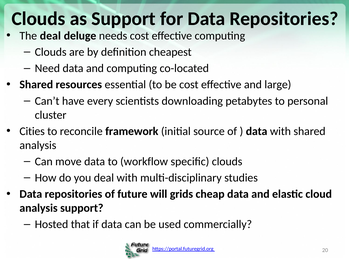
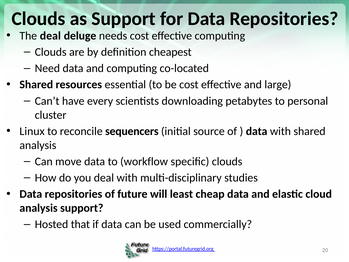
Cities: Cities -> Linux
framework: framework -> sequencers
grids: grids -> least
